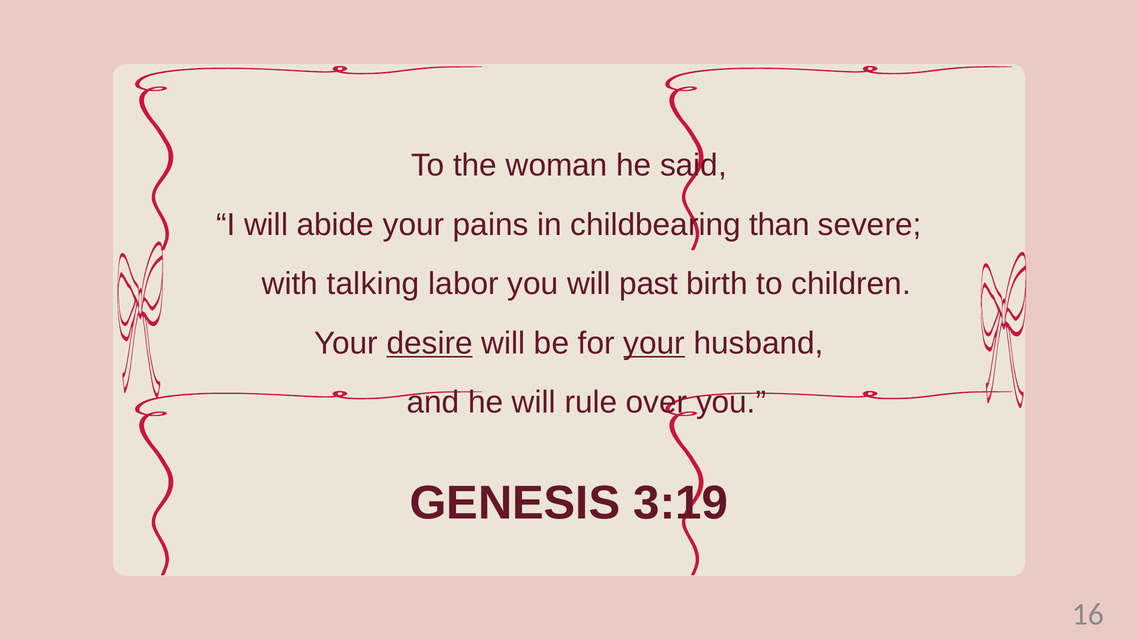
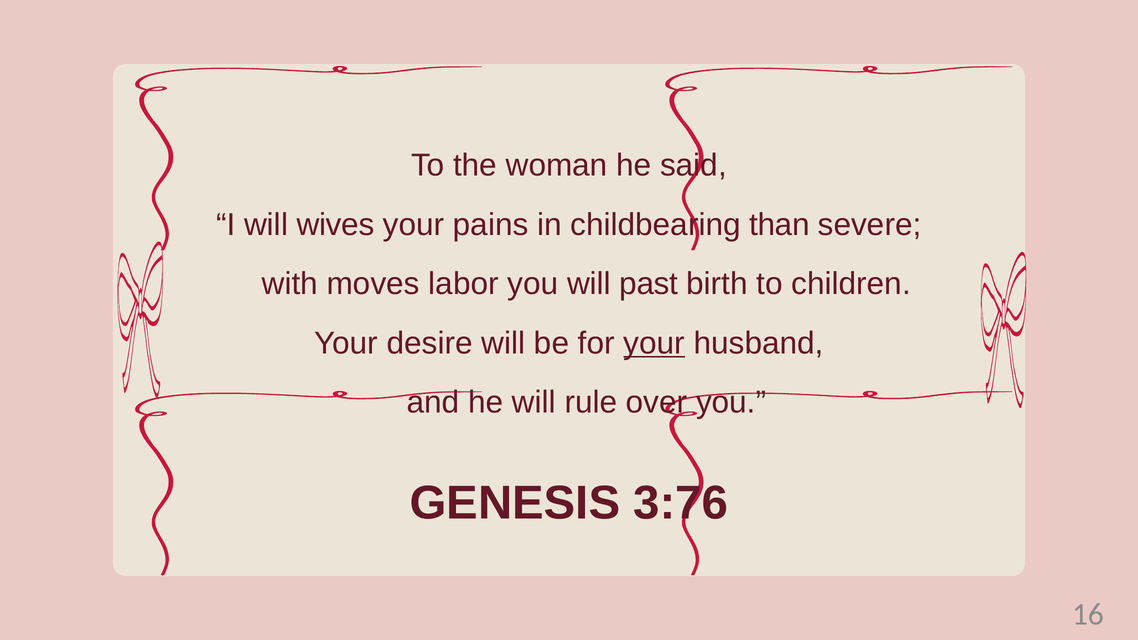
abide: abide -> wives
talking: talking -> moves
desire underline: present -> none
3:19: 3:19 -> 3:76
